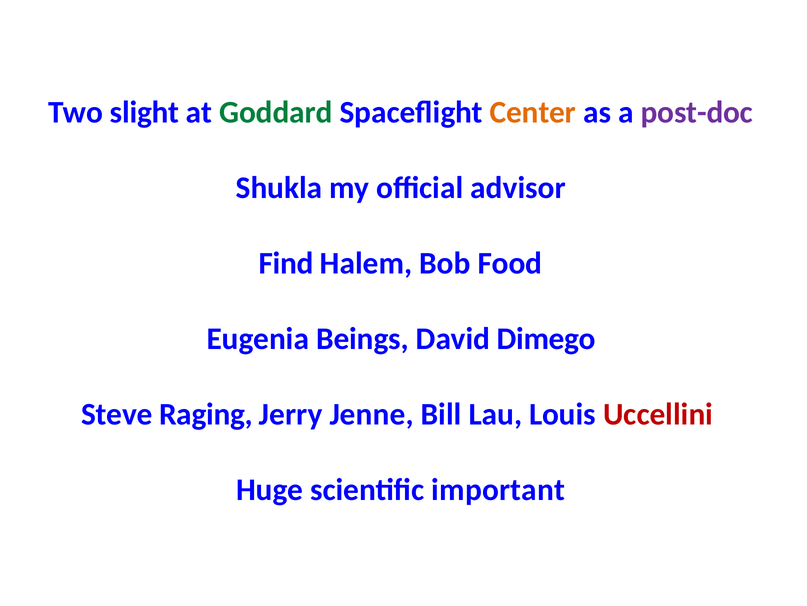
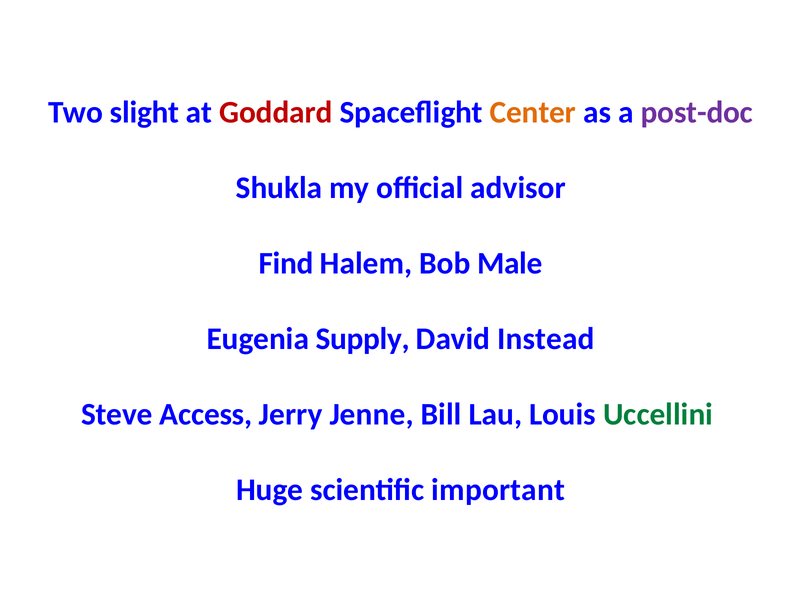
Goddard colour: green -> red
Food: Food -> Male
Beings: Beings -> Supply
Dimego: Dimego -> Instead
Raging: Raging -> Access
Uccellini colour: red -> green
